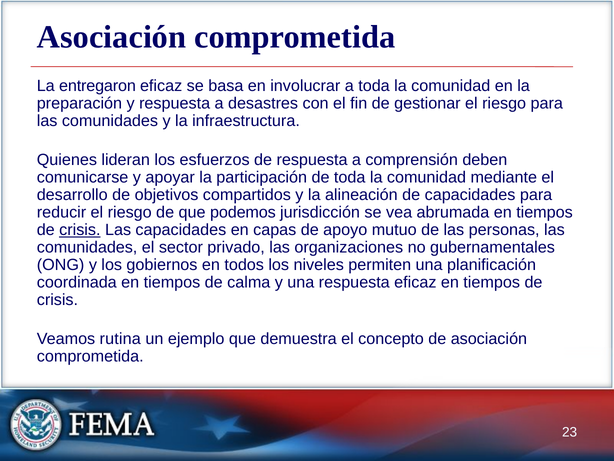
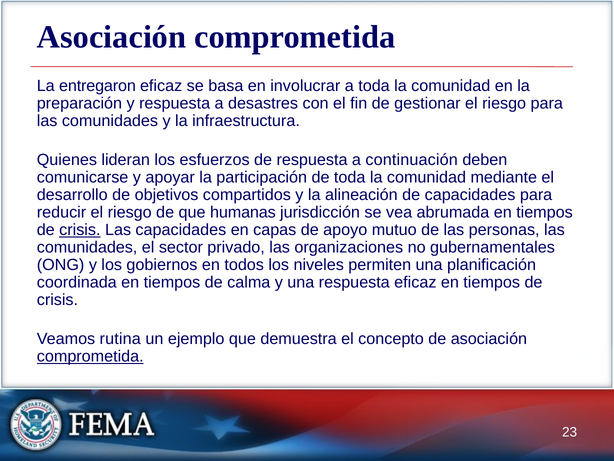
comprensión: comprensión -> continuación
podemos: podemos -> humanas
comprometida at (90, 356) underline: none -> present
